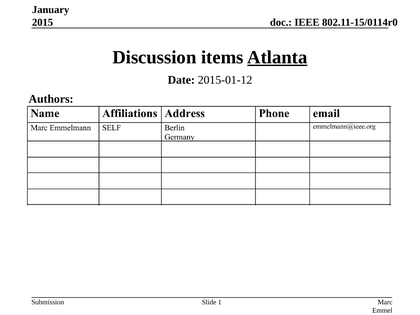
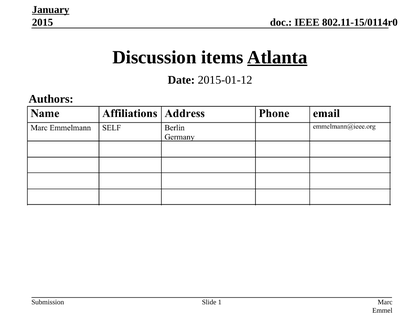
January underline: none -> present
